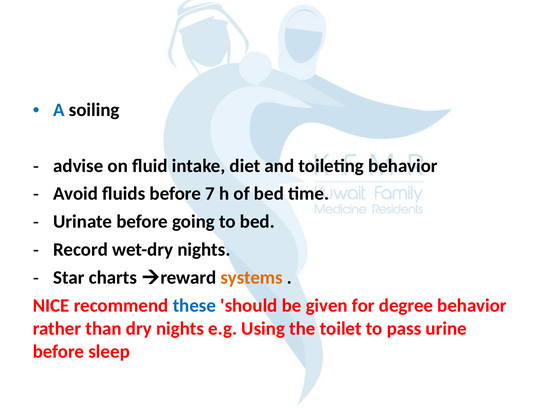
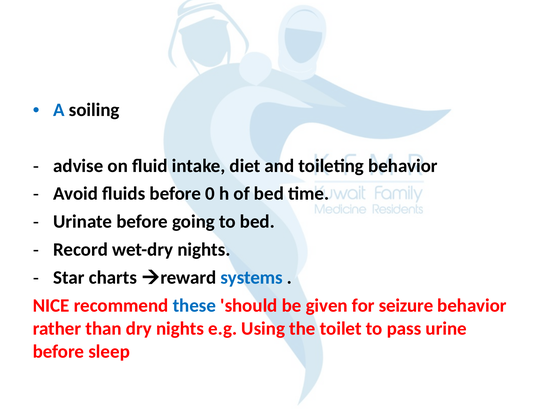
7: 7 -> 0
systems colour: orange -> blue
degree: degree -> seizure
